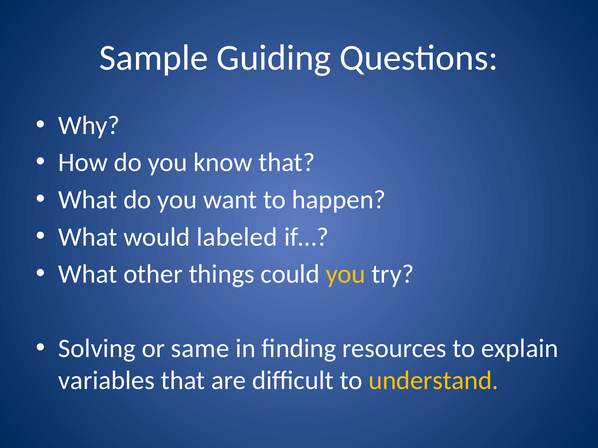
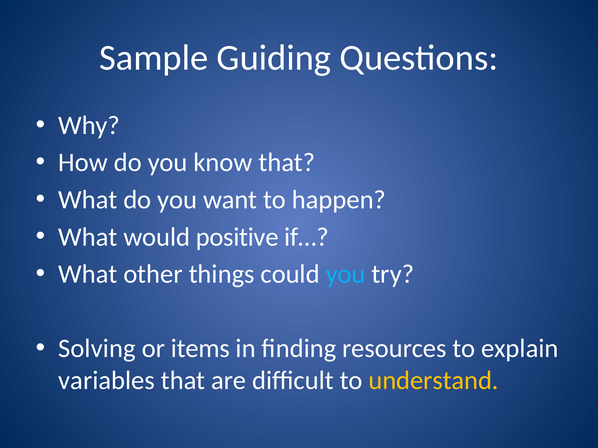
labeled: labeled -> positive
you at (346, 274) colour: yellow -> light blue
same: same -> items
